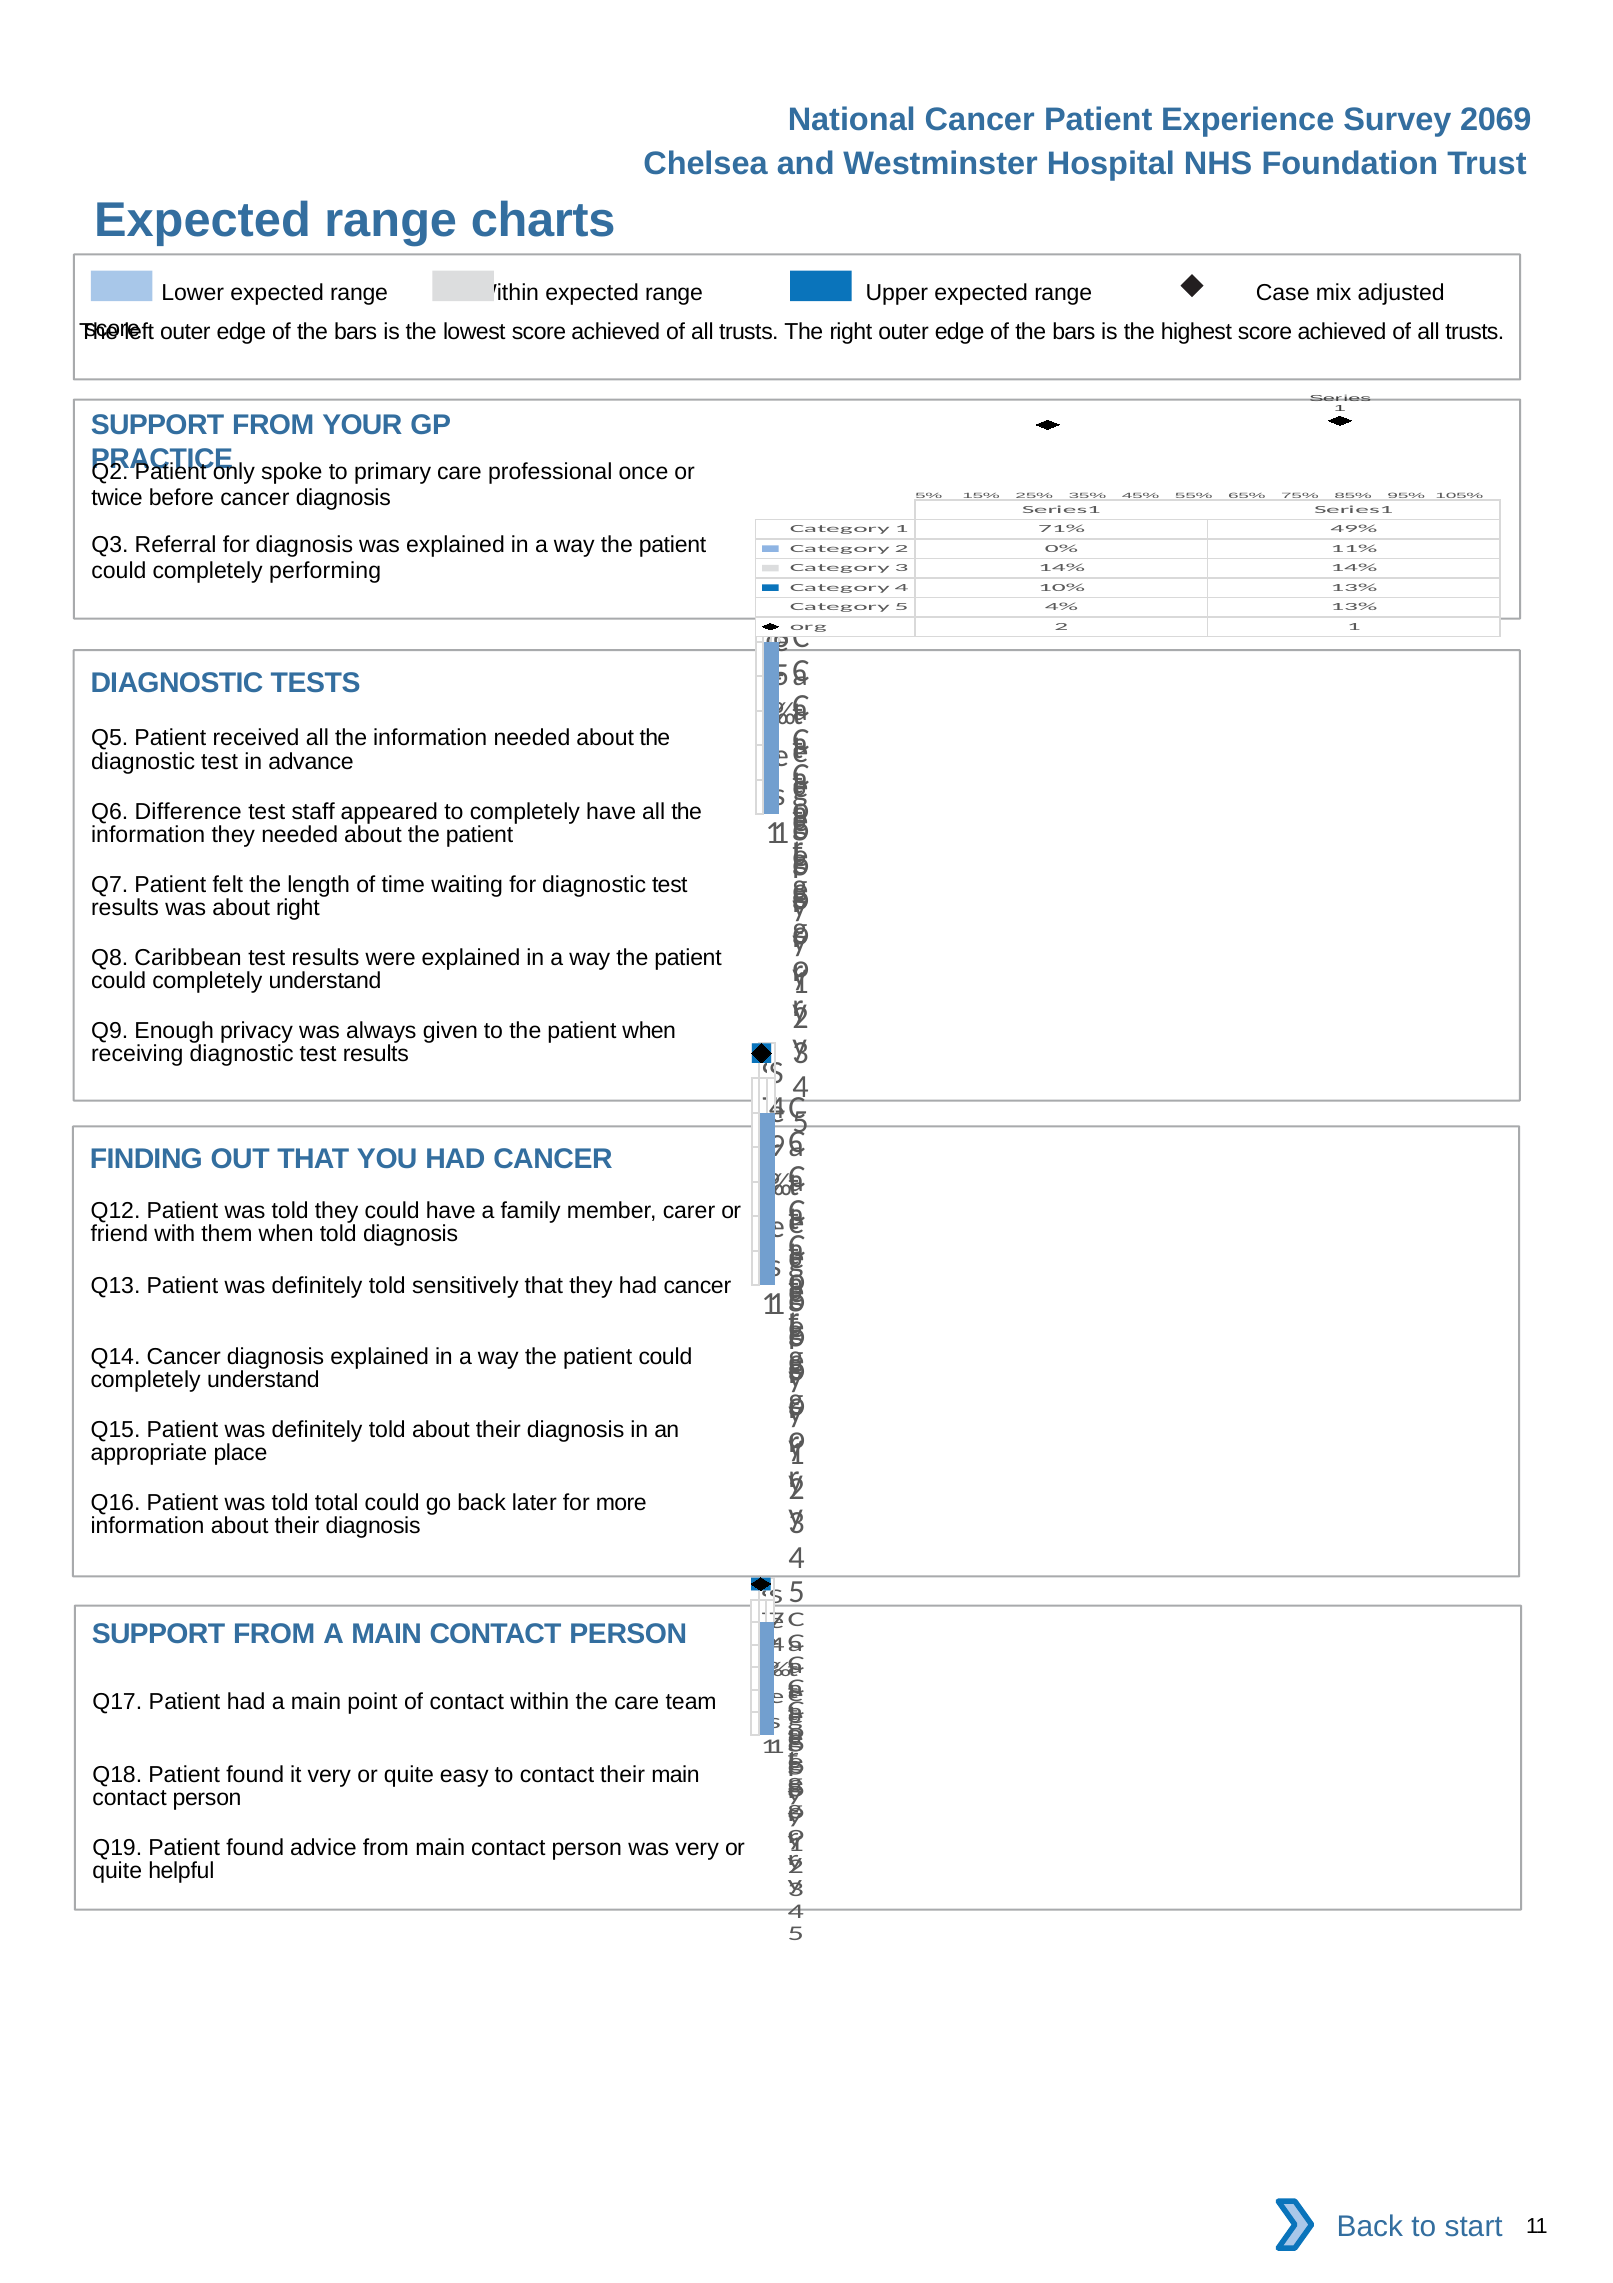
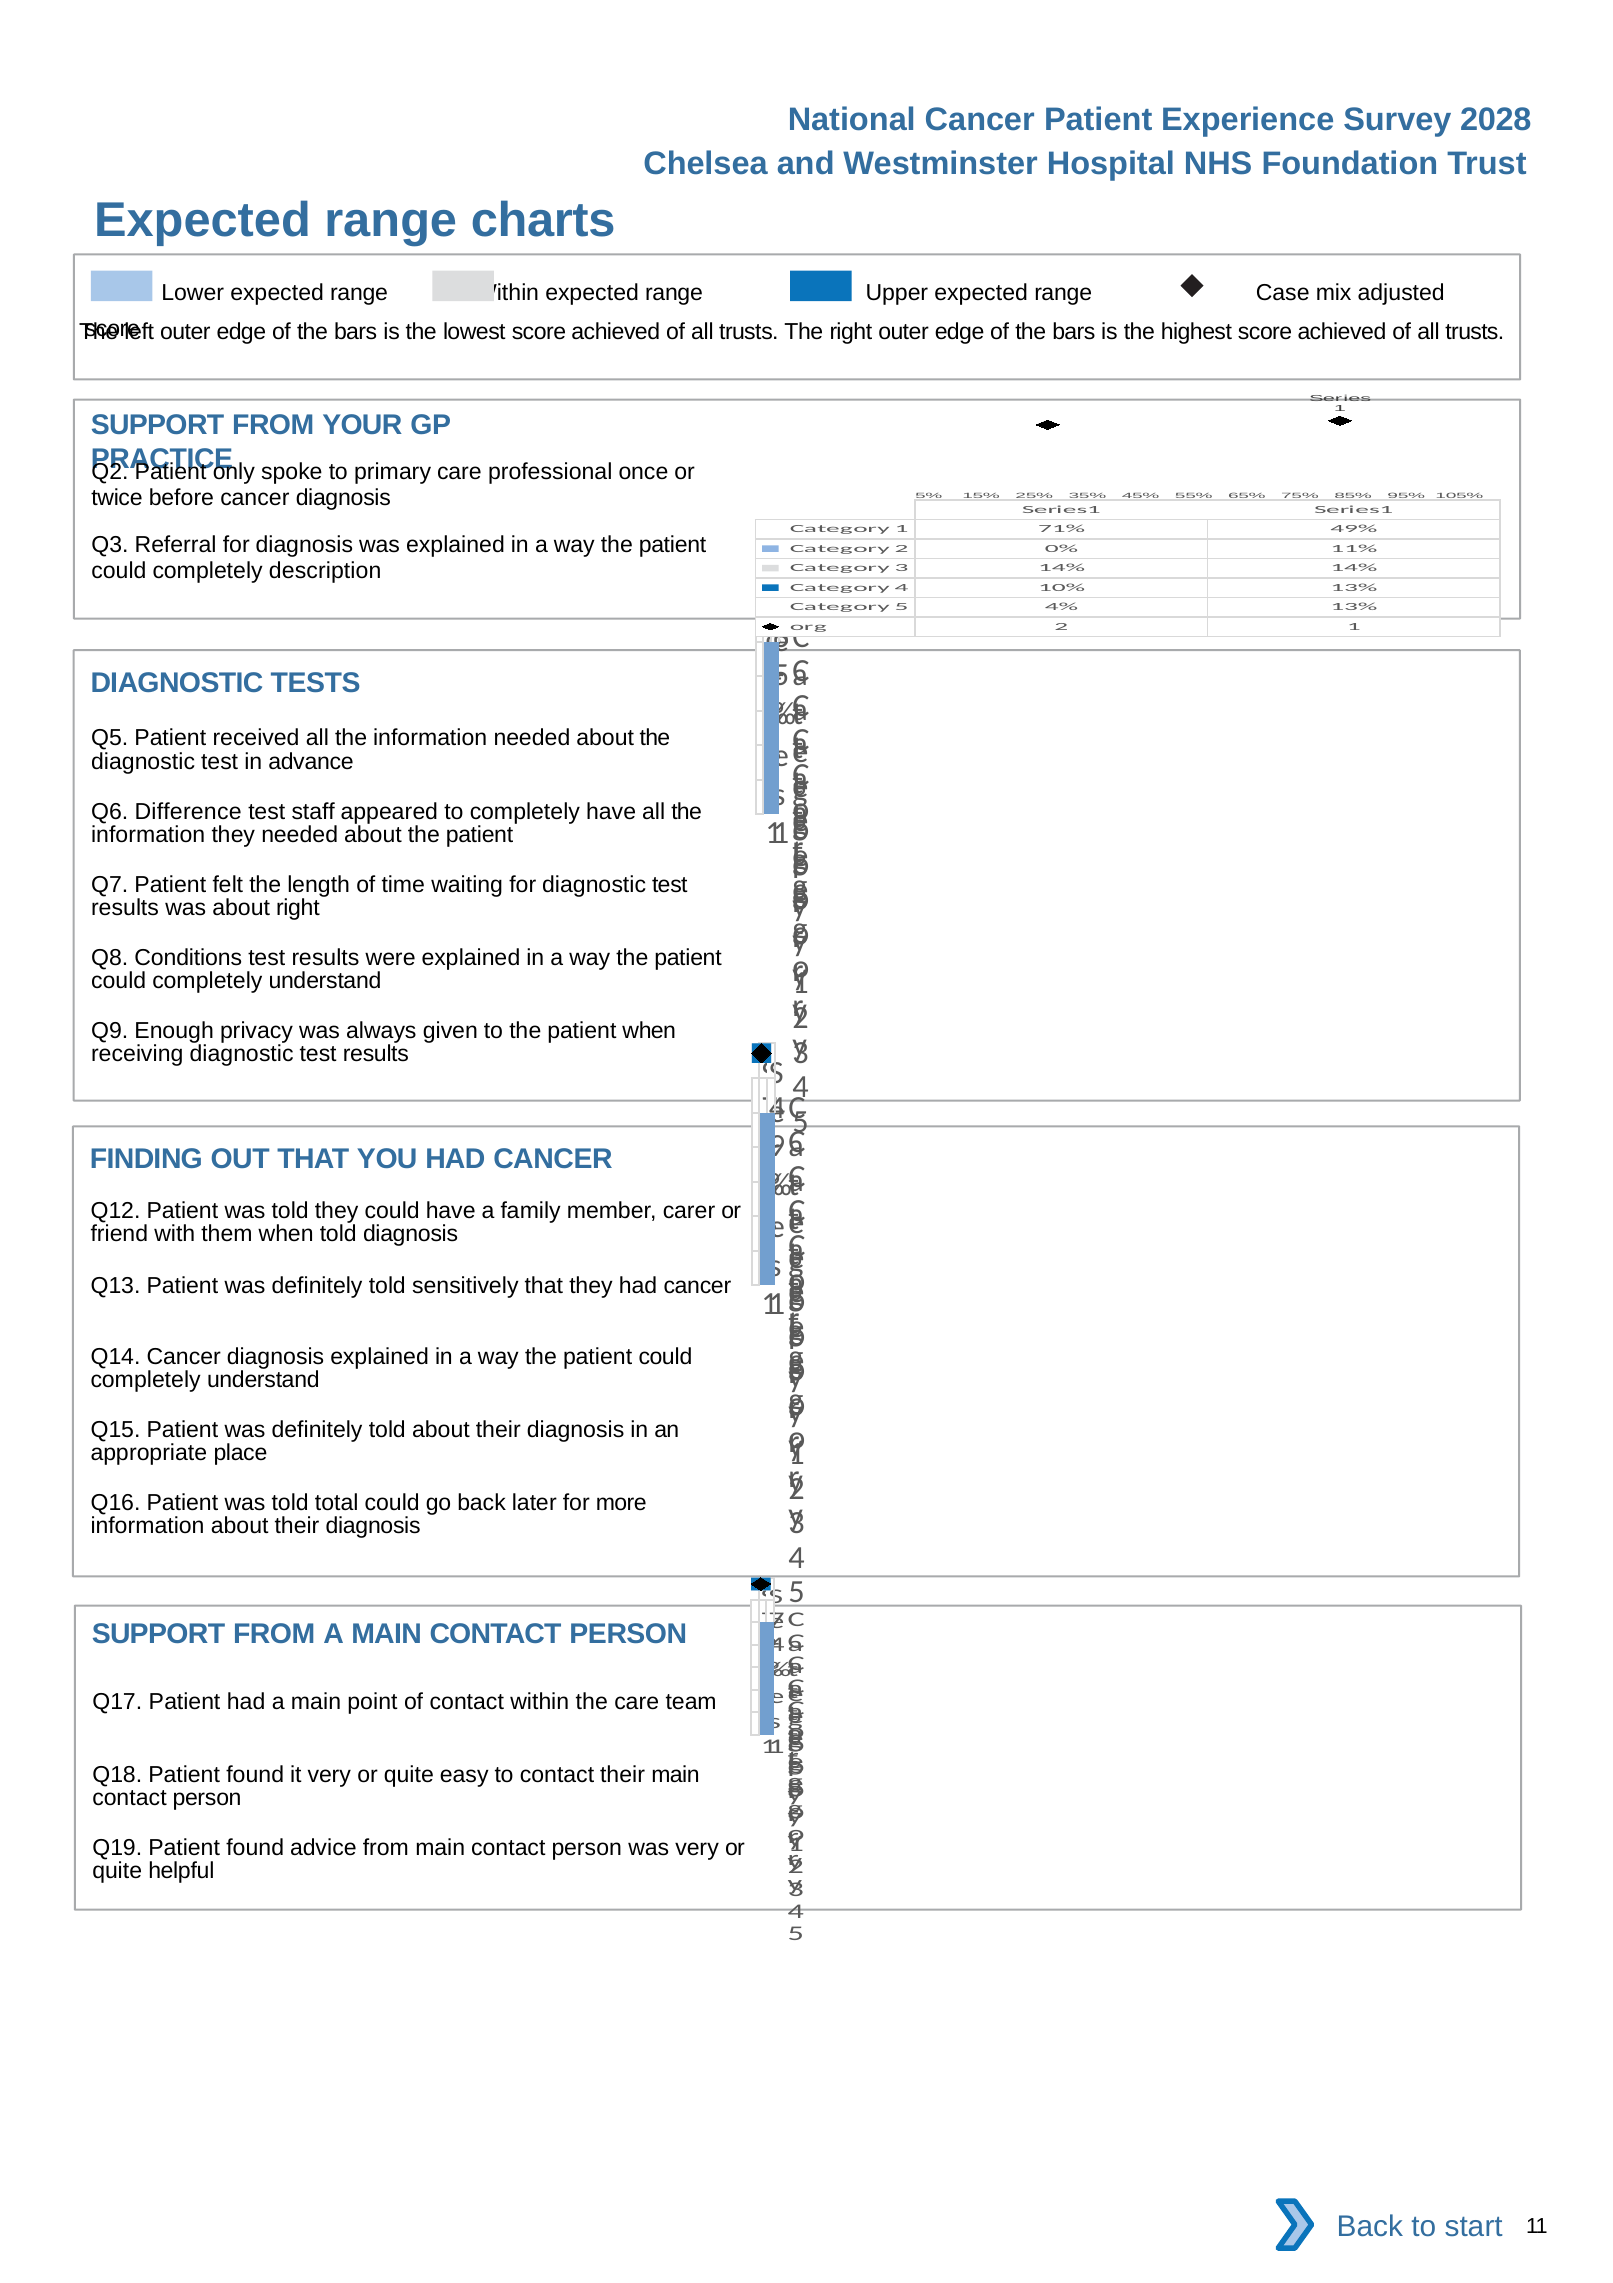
2069: 2069 -> 2028
performing: performing -> description
Caribbean: Caribbean -> Conditions
